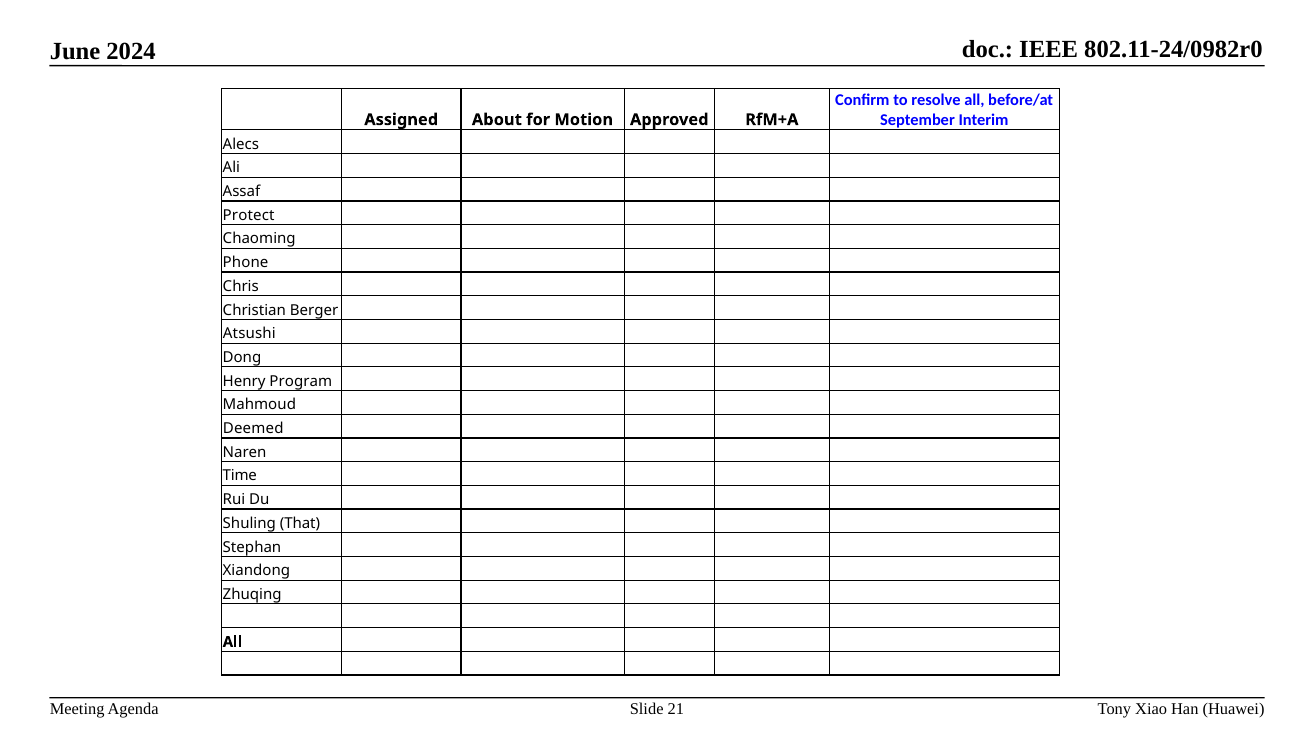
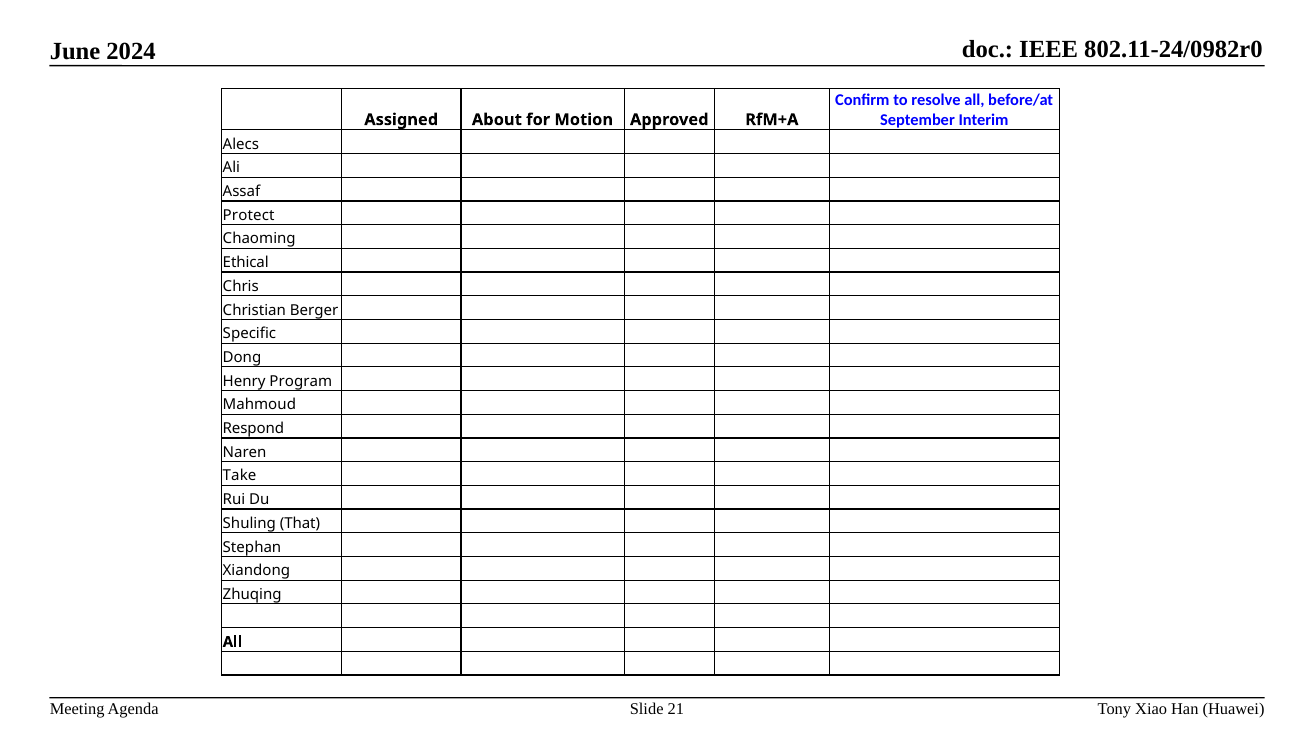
Phone: Phone -> Ethical
Atsushi: Atsushi -> Specific
Deemed: Deemed -> Respond
Time: Time -> Take
